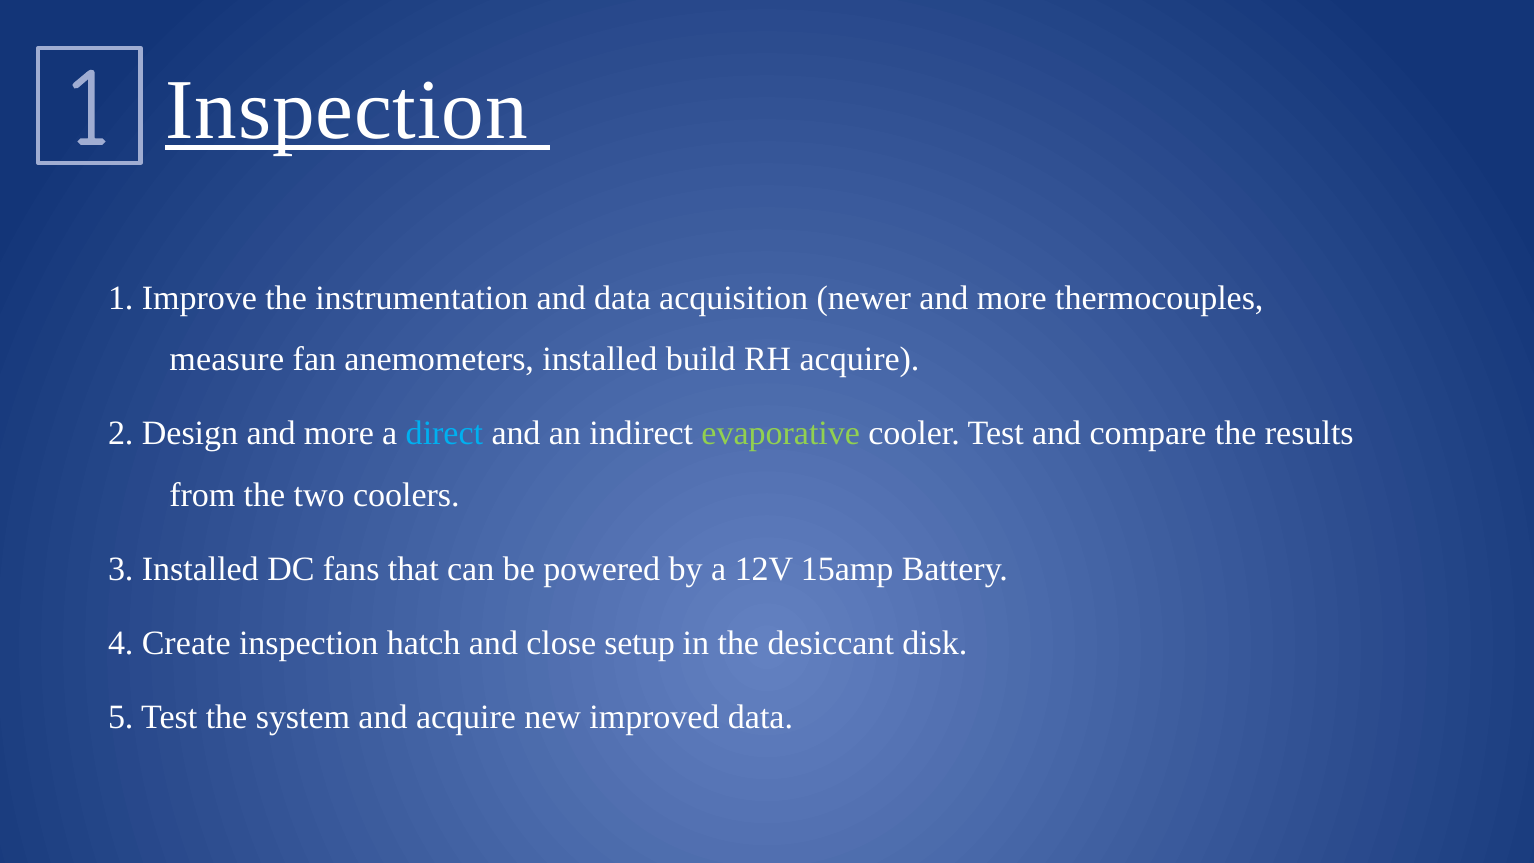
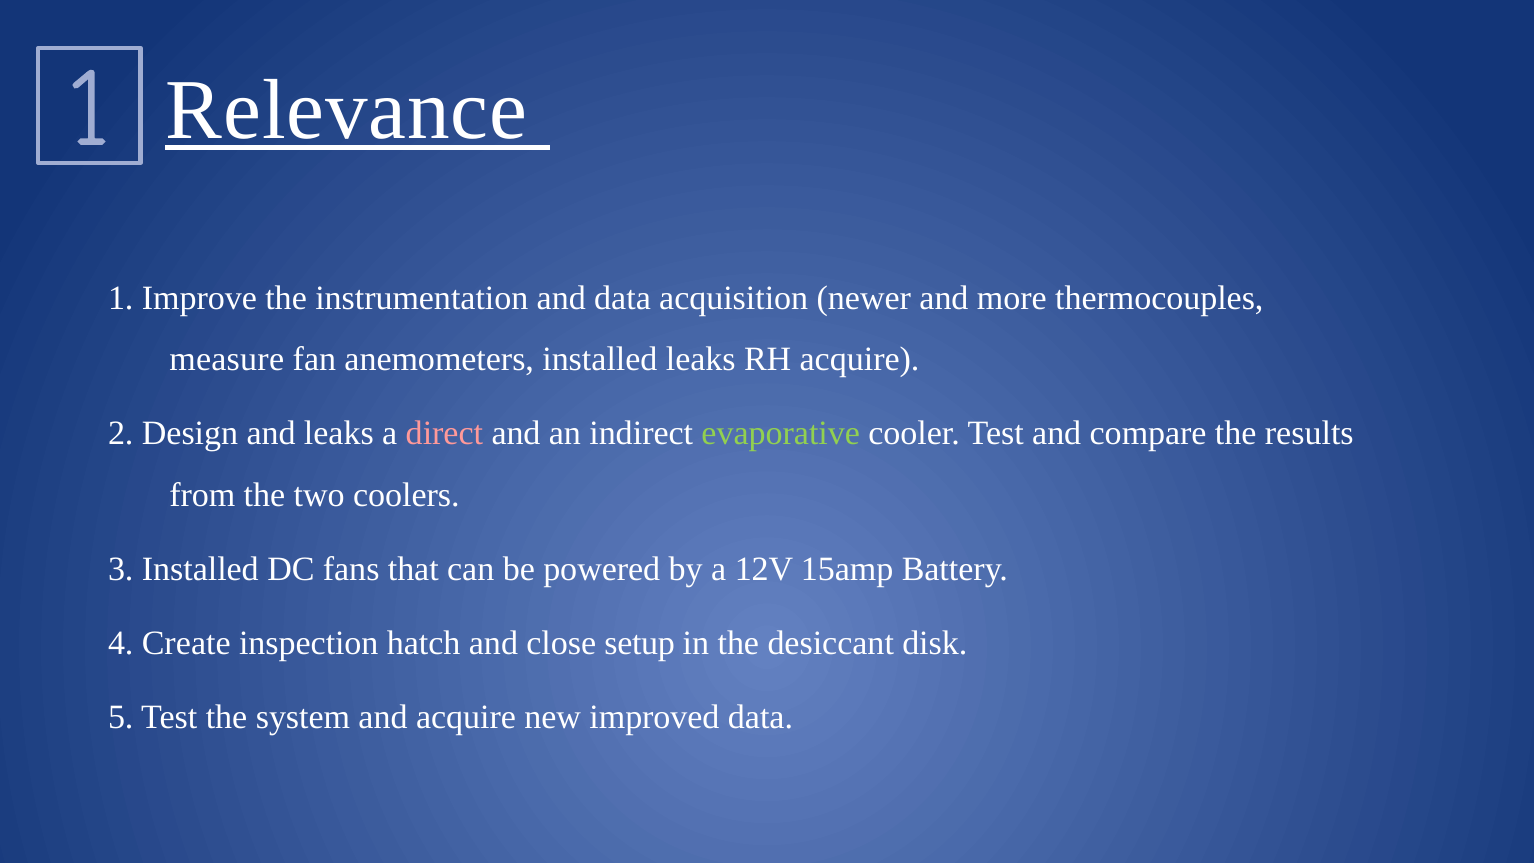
Inspection at (347, 110): Inspection -> Relevance
installed build: build -> leaks
Design and more: more -> leaks
direct colour: light blue -> pink
